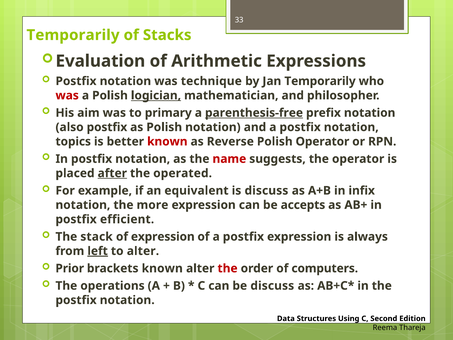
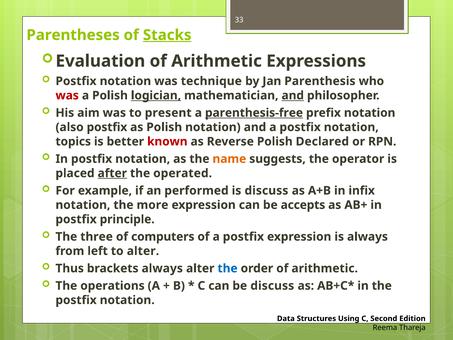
Temporarily at (73, 35): Temporarily -> Parentheses
Stacks underline: none -> present
Jan Temporarily: Temporarily -> Parenthesis
and at (293, 95) underline: none -> present
primary: primary -> present
Polish Operator: Operator -> Declared
name colour: red -> orange
equivalent: equivalent -> performed
efficient: efficient -> principle
stack: stack -> three
of expression: expression -> computers
left underline: present -> none
Prior: Prior -> Thus
brackets known: known -> always
the at (228, 268) colour: red -> blue
order of computers: computers -> arithmetic
